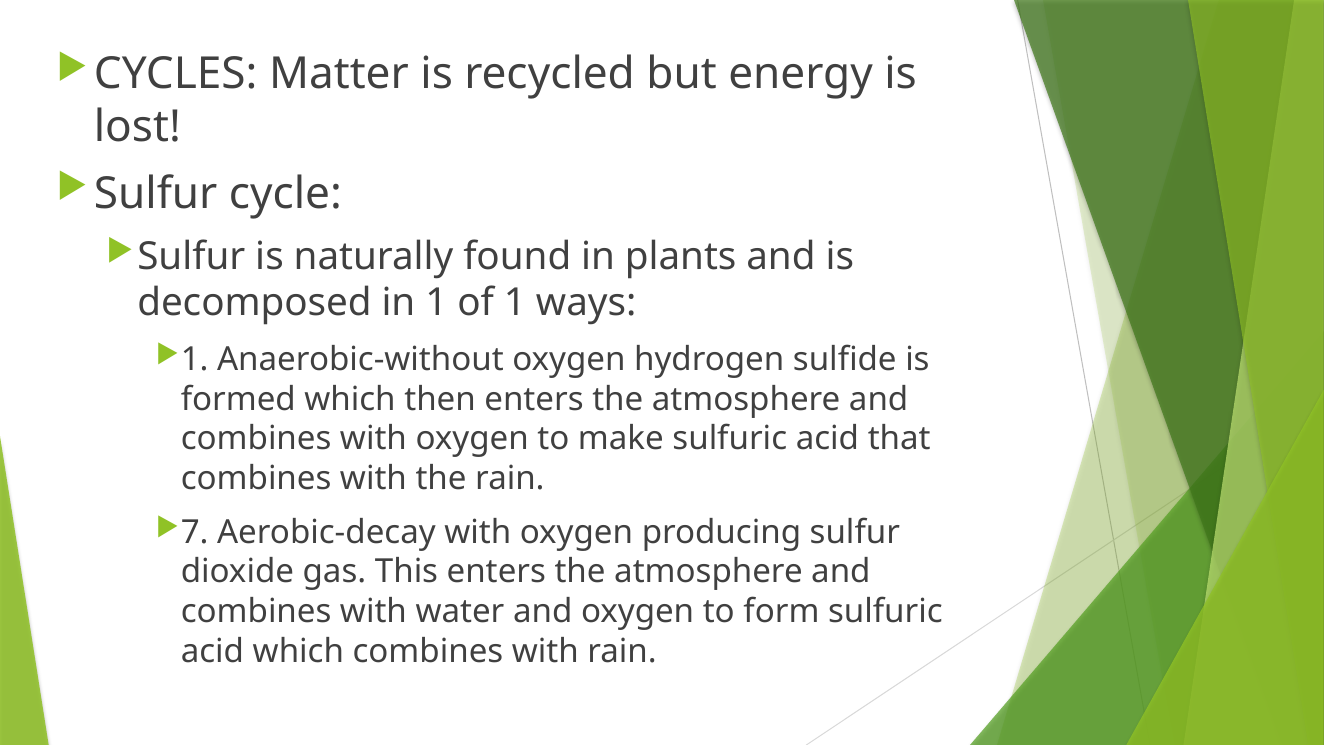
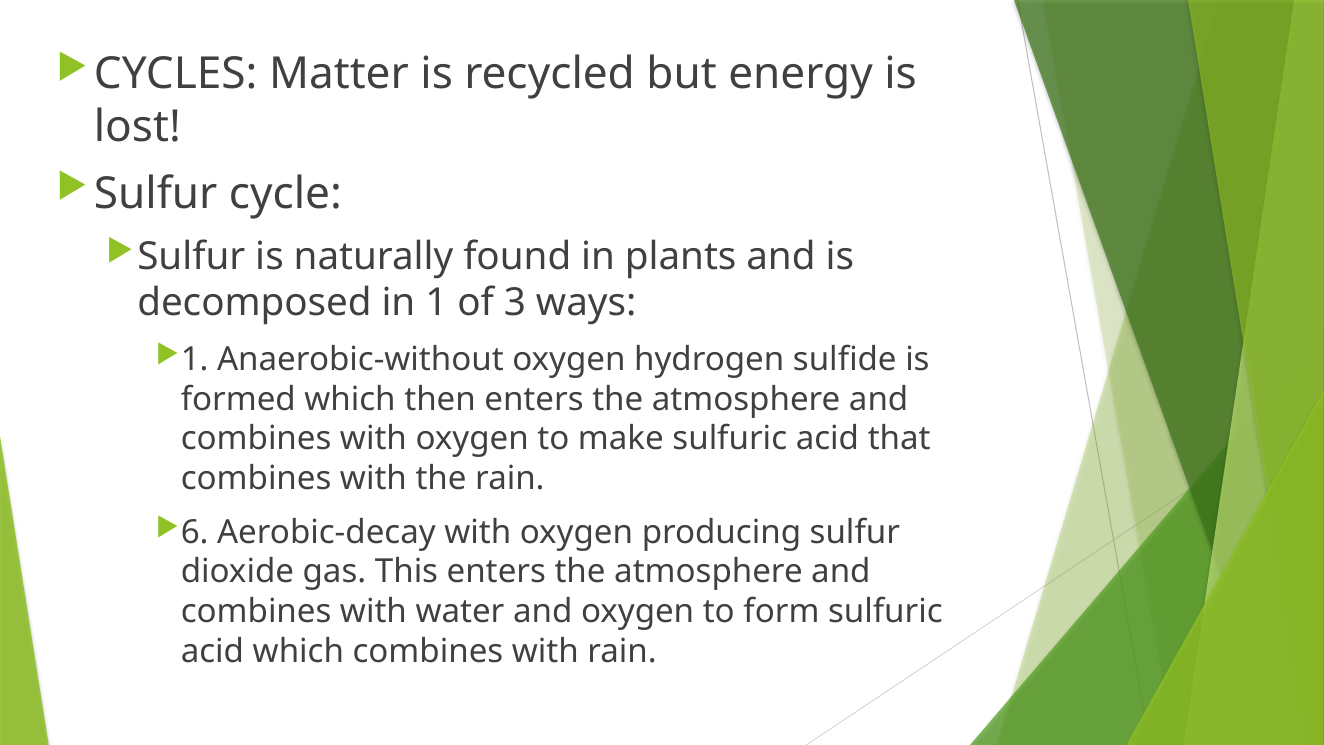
of 1: 1 -> 3
7: 7 -> 6
